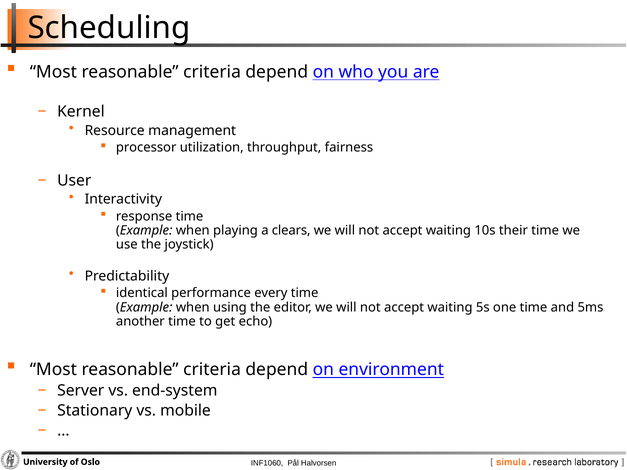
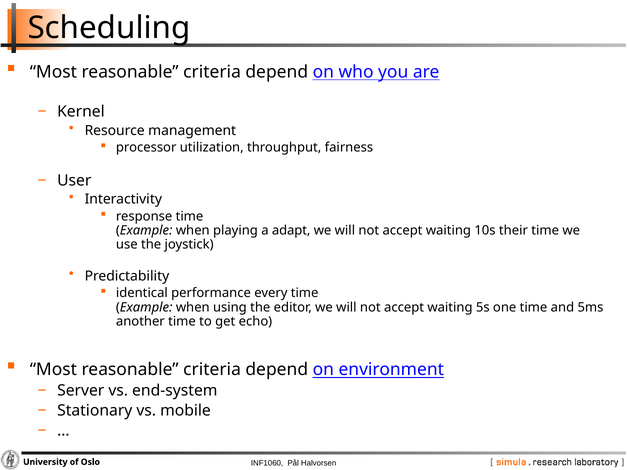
clears: clears -> adapt
